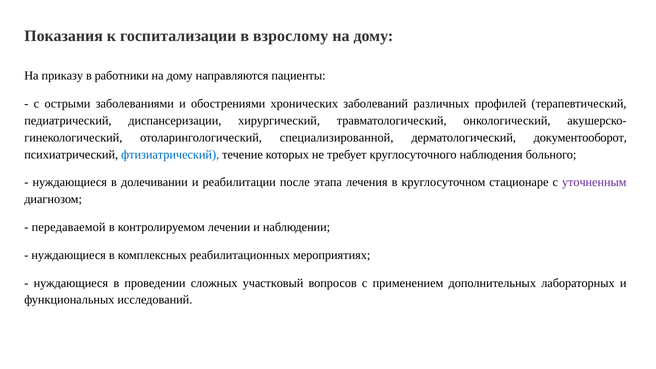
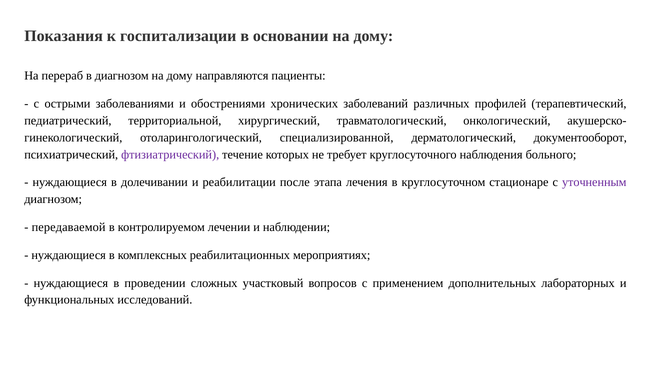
взрослому: взрослому -> основании
приказу: приказу -> перераб
в работники: работники -> диагнозом
диспансеризации: диспансеризации -> территориальной
фтизиатрический colour: blue -> purple
